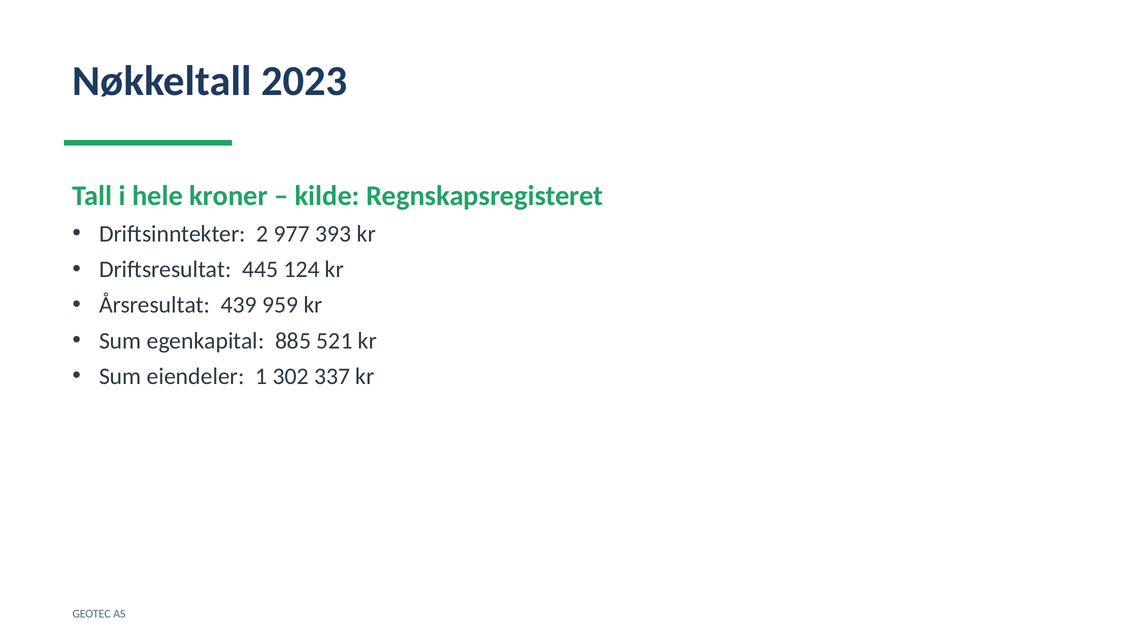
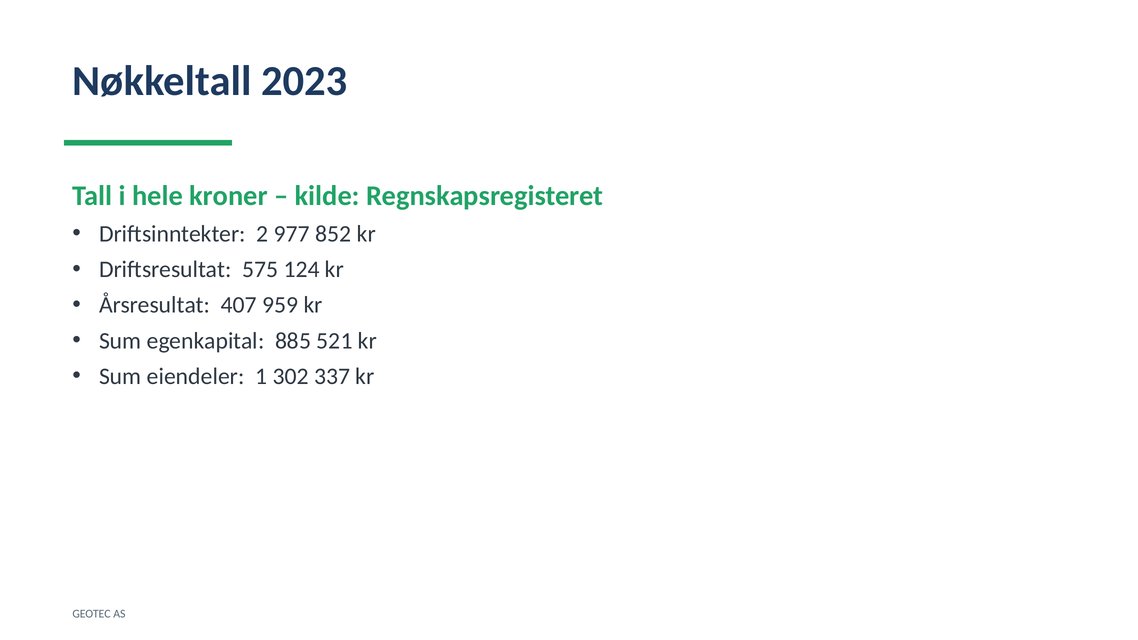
393: 393 -> 852
445: 445 -> 575
439: 439 -> 407
